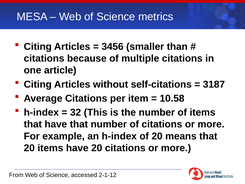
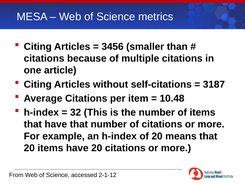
10.58: 10.58 -> 10.48
